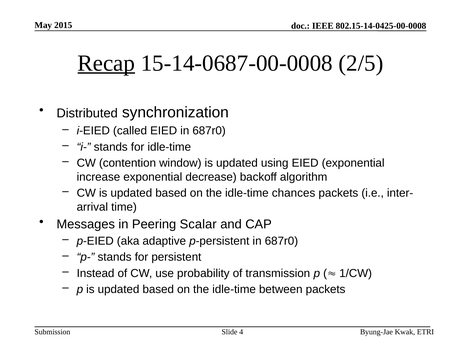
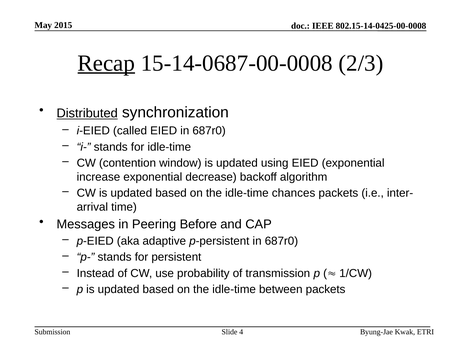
2/5: 2/5 -> 2/3
Distributed underline: none -> present
Scalar: Scalar -> Before
